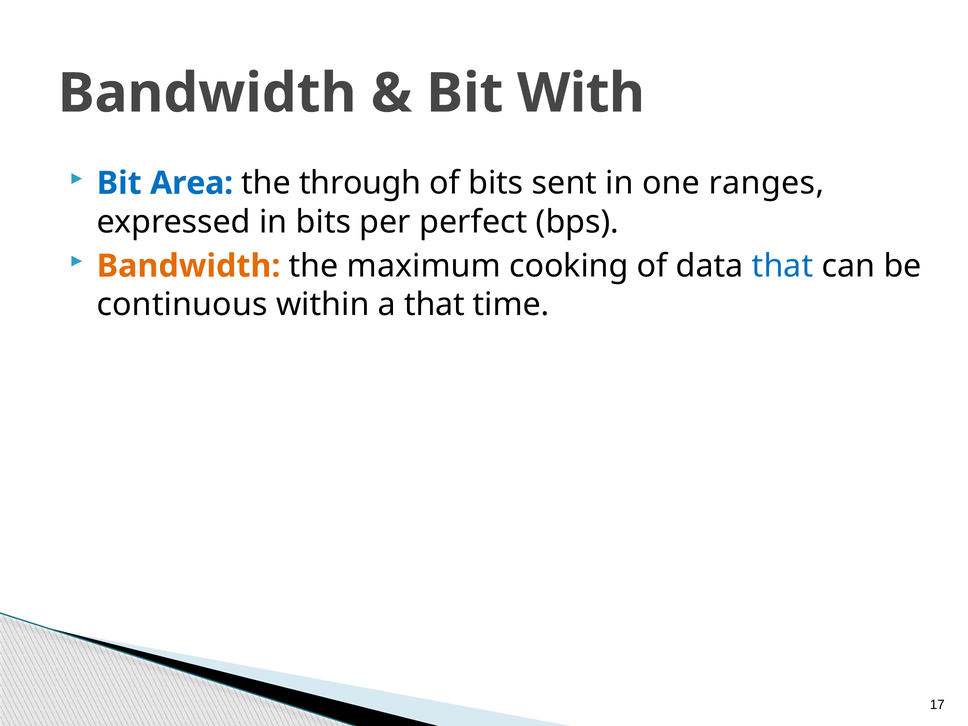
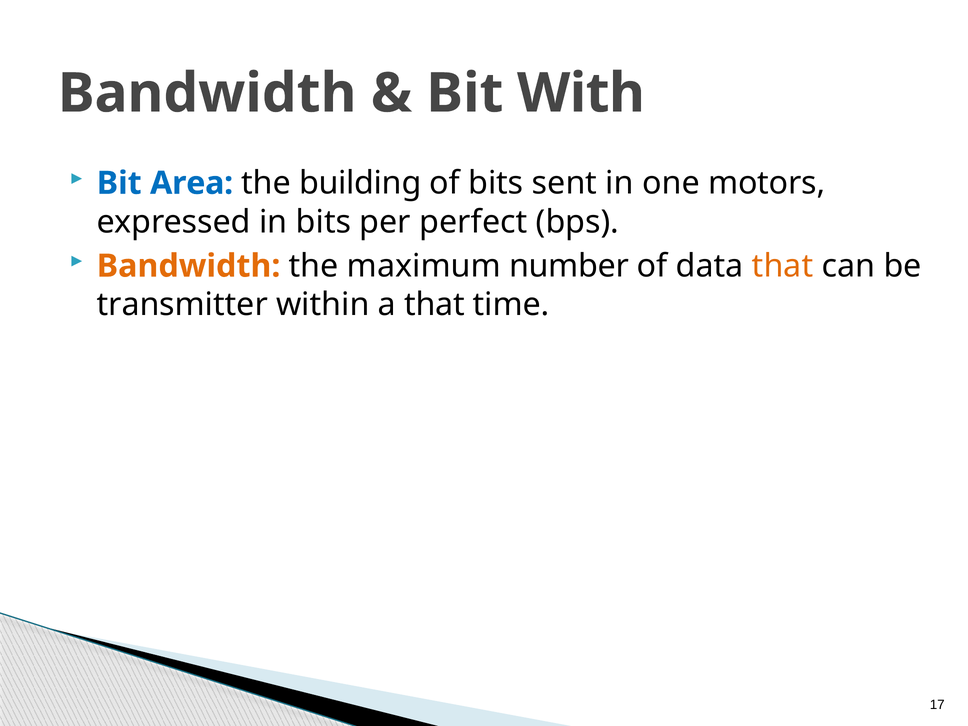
through: through -> building
ranges: ranges -> motors
cooking: cooking -> number
that at (783, 266) colour: blue -> orange
continuous: continuous -> transmitter
